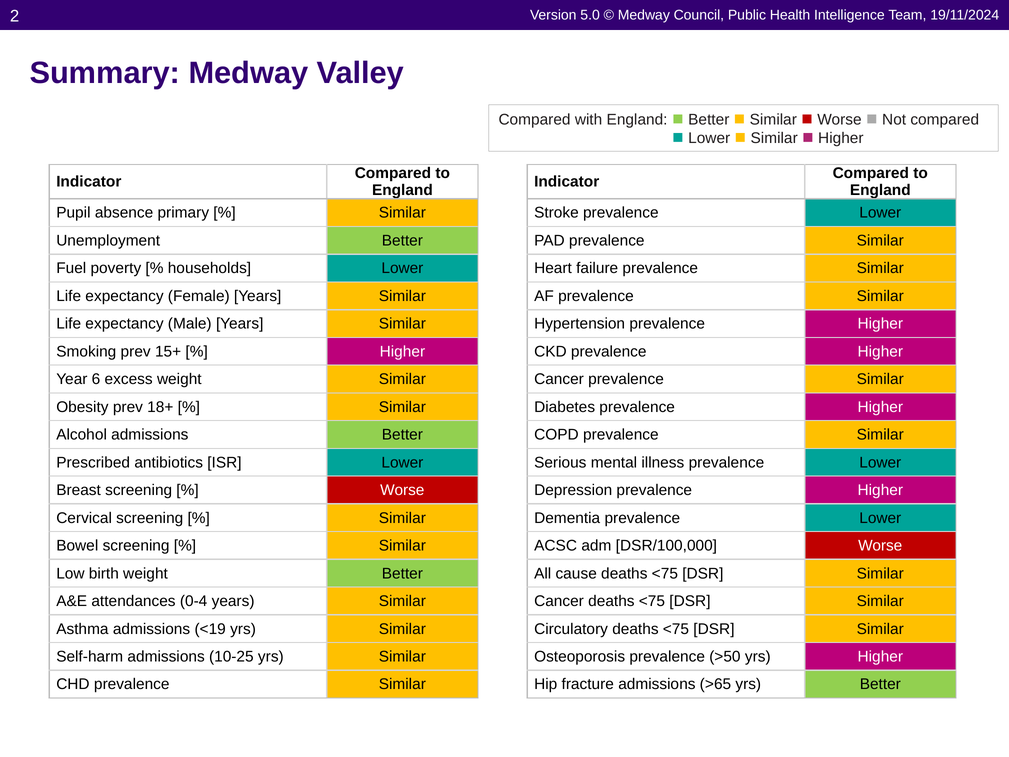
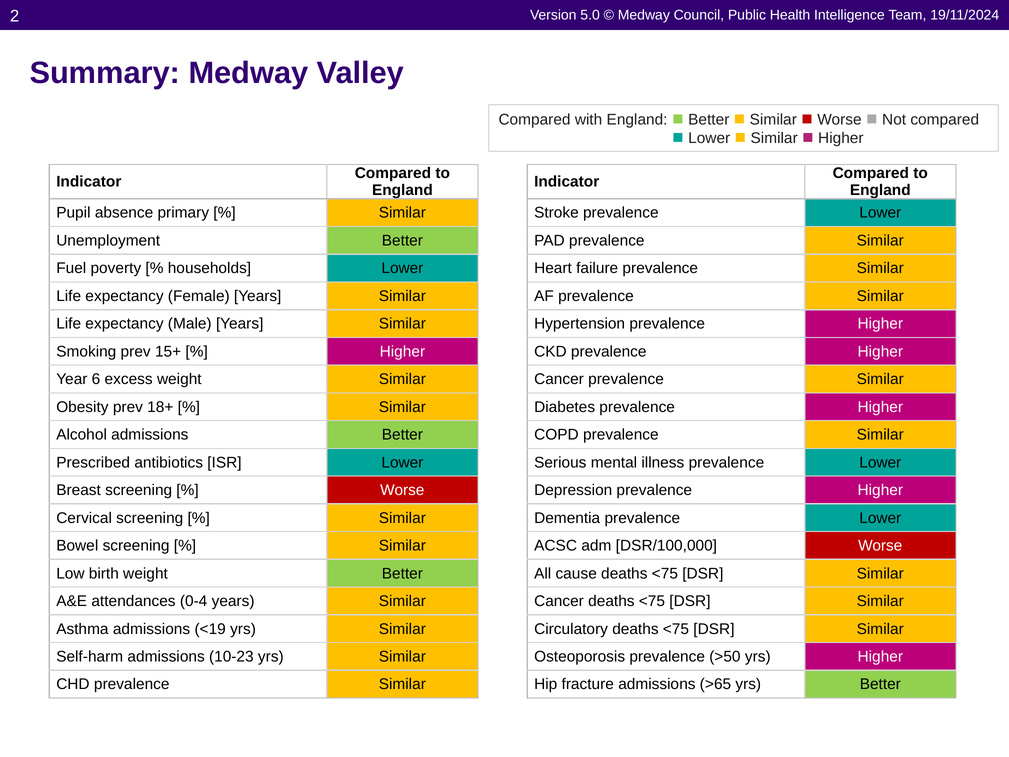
10-25: 10-25 -> 10-23
